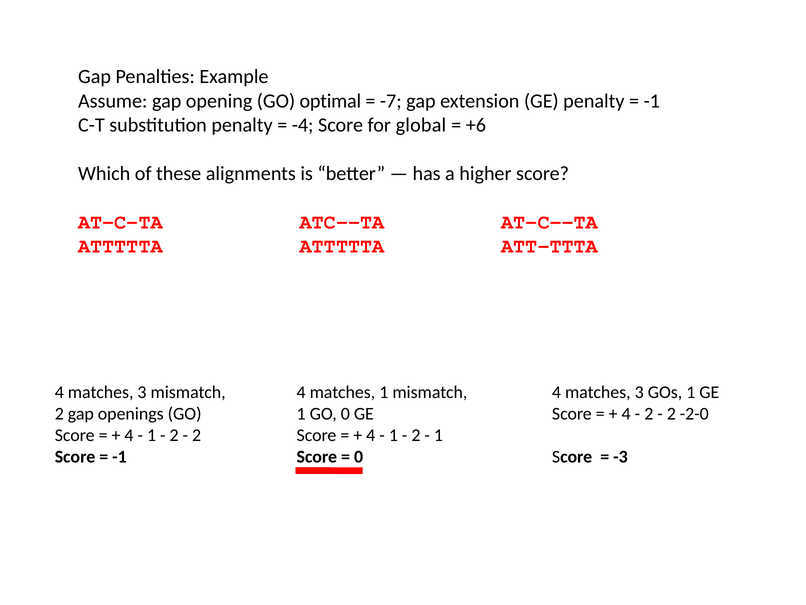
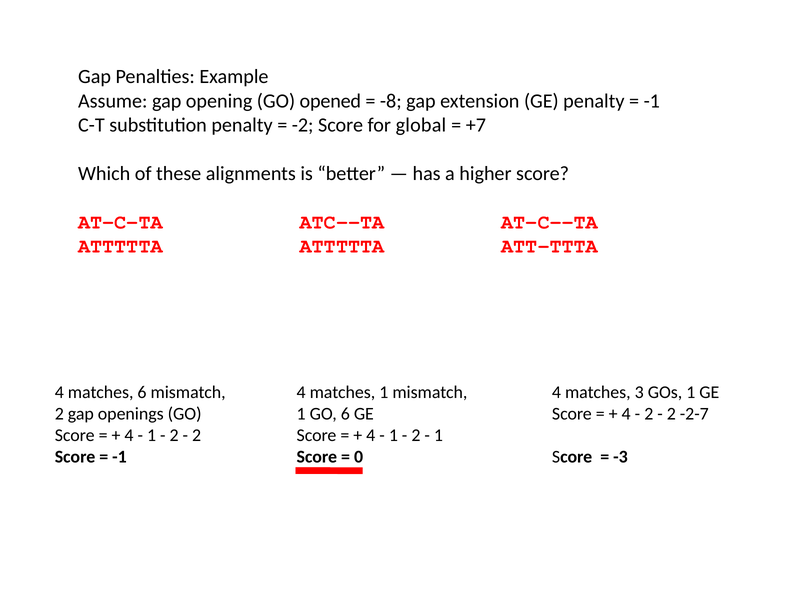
optimal: optimal -> opened
-7: -7 -> -8
-4: -4 -> -2
+6: +6 -> +7
3 at (142, 392): 3 -> 6
GO 0: 0 -> 6
-2-0: -2-0 -> -2-7
